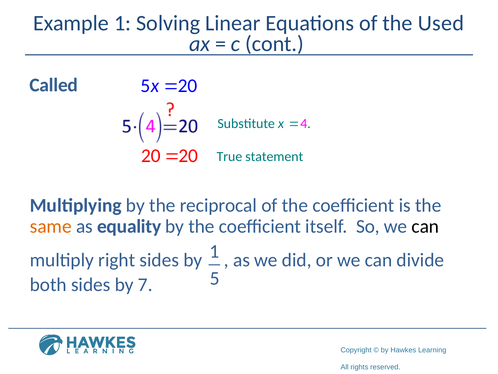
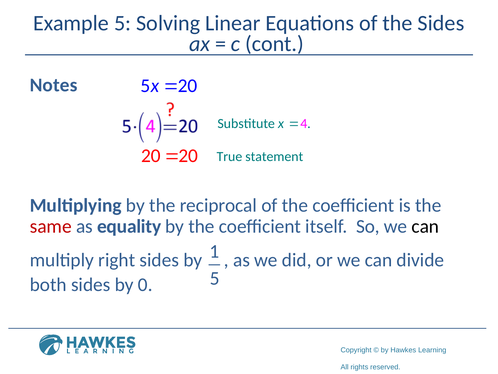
Example 1: 1 -> 5
the Used: Used -> Sides
Called: Called -> Notes
same colour: orange -> red
7: 7 -> 0
